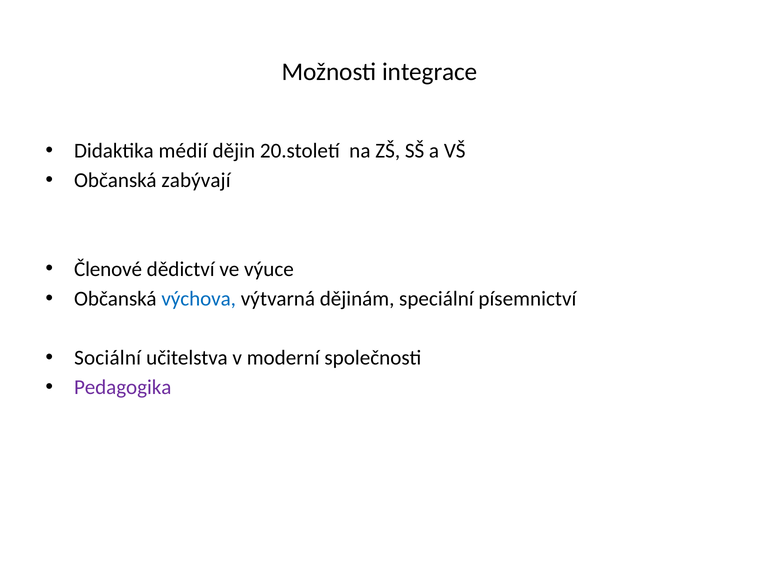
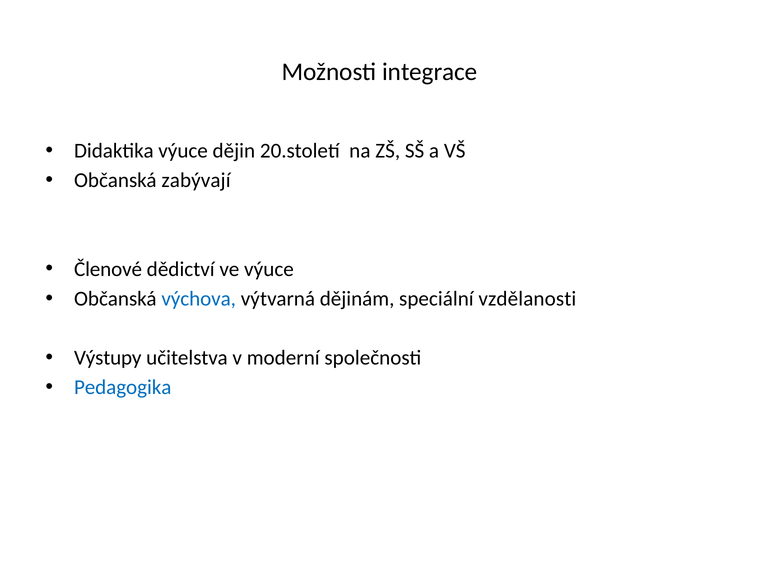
Didaktika médií: médií -> výuce
písemnictví: písemnictví -> vzdělanosti
Sociální: Sociální -> Výstupy
Pedagogika colour: purple -> blue
